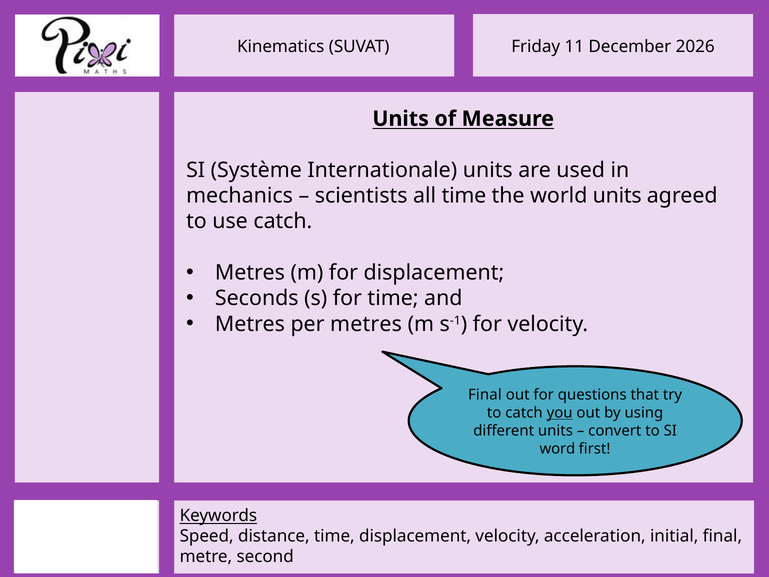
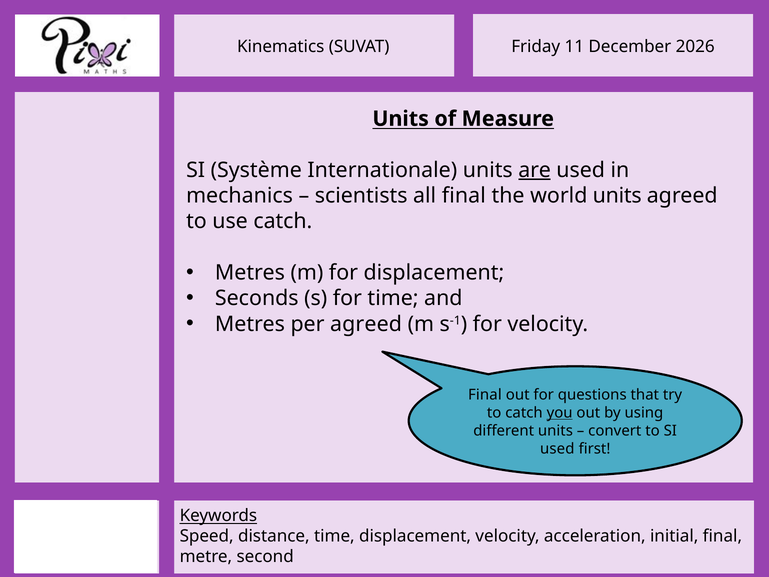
are underline: none -> present
all time: time -> final
per metres: metres -> agreed
word at (557, 449): word -> used
